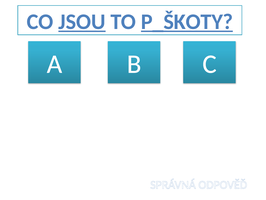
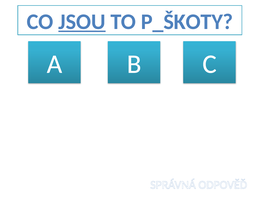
P_ŠKOTY underline: present -> none
